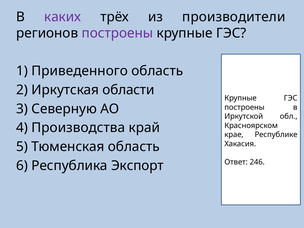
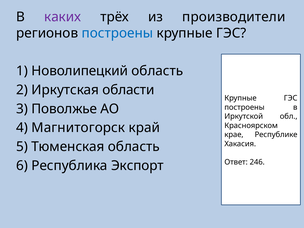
построены at (117, 33) colour: purple -> blue
Приведенного: Приведенного -> Новолипецкий
Северную: Северную -> Поволжье
Производства: Производства -> Магнитогорск
